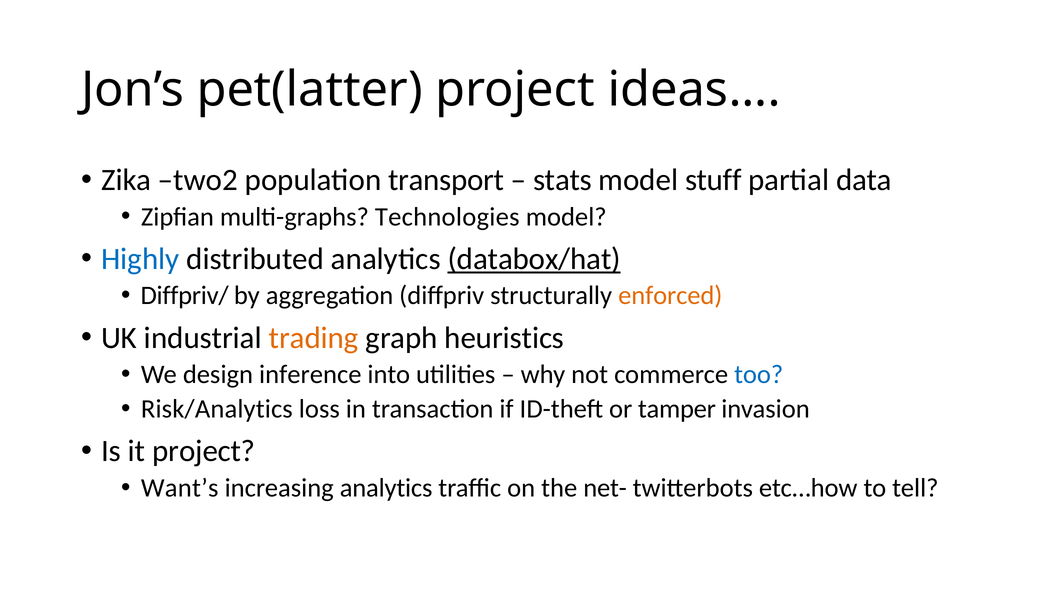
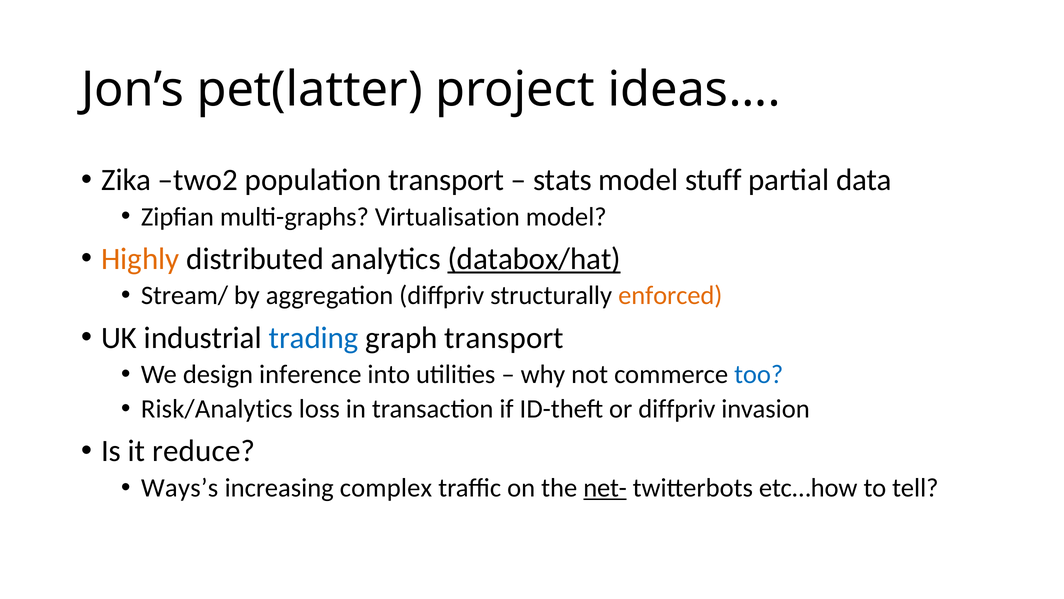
Technologies: Technologies -> Virtualisation
Highly colour: blue -> orange
Diffpriv/: Diffpriv/ -> Stream/
trading colour: orange -> blue
graph heuristics: heuristics -> transport
or tamper: tamper -> diffpriv
it project: project -> reduce
Want’s: Want’s -> Ways’s
increasing analytics: analytics -> complex
net- underline: none -> present
